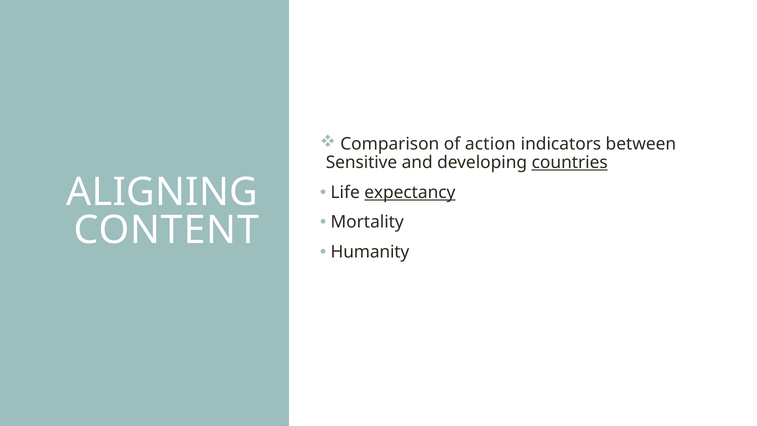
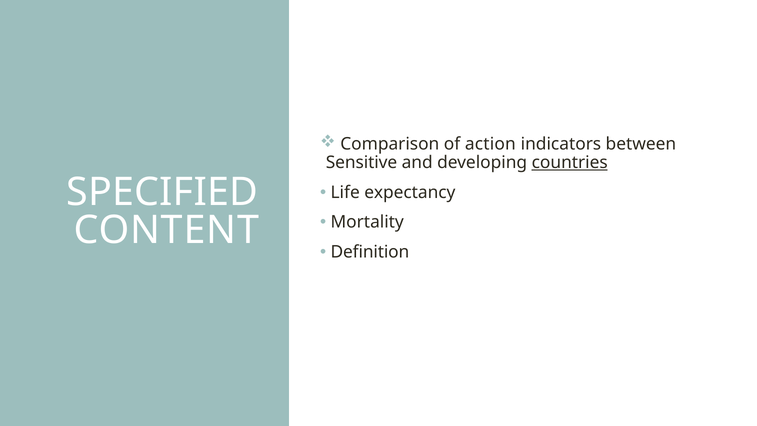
ALIGNING: ALIGNING -> SPECIFIED
expectancy underline: present -> none
Humanity: Humanity -> Definition
